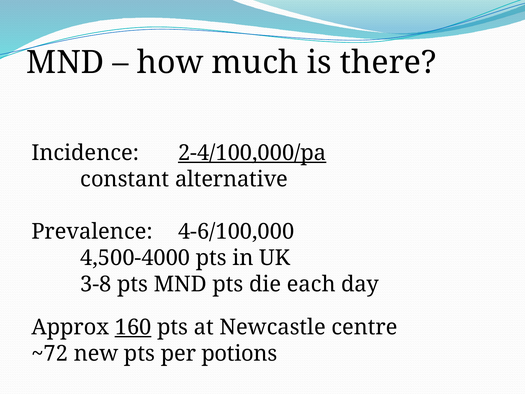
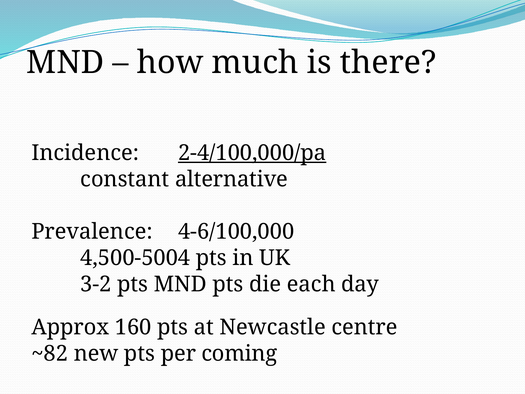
4,500-4000: 4,500-4000 -> 4,500-5004
3-8: 3-8 -> 3-2
160 underline: present -> none
~72: ~72 -> ~82
potions: potions -> coming
